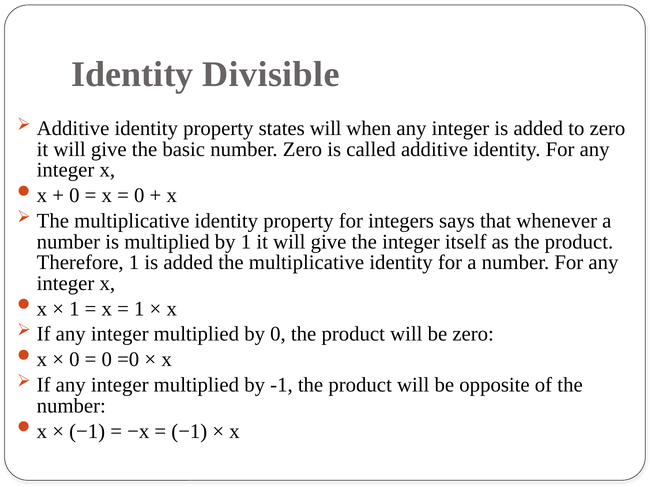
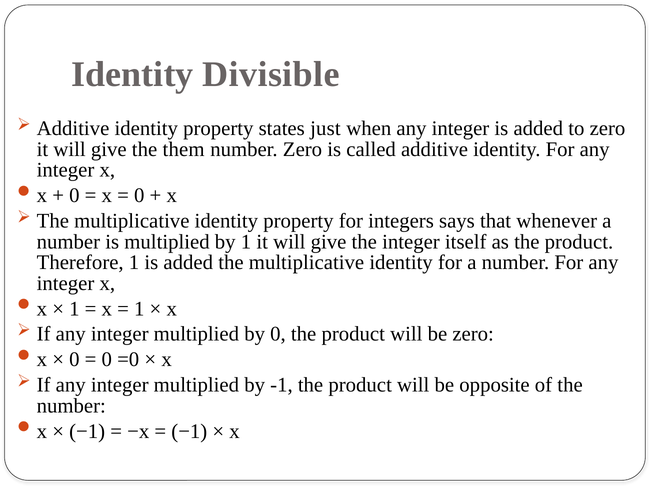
states will: will -> just
basic: basic -> them
